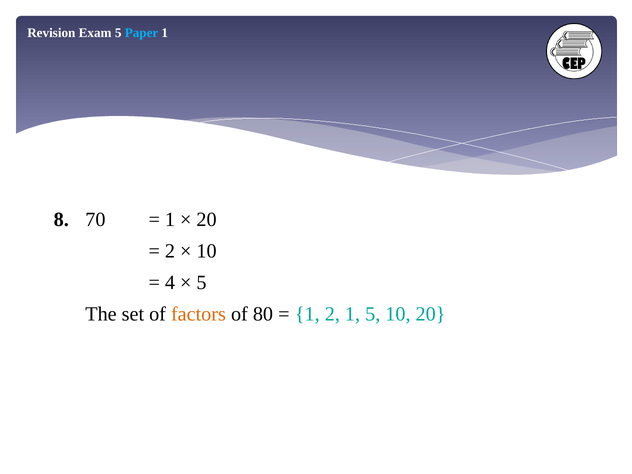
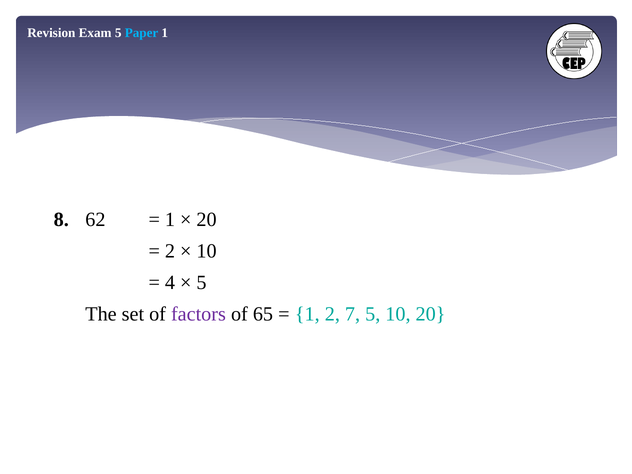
70: 70 -> 62
factors colour: orange -> purple
80: 80 -> 65
2 1: 1 -> 7
